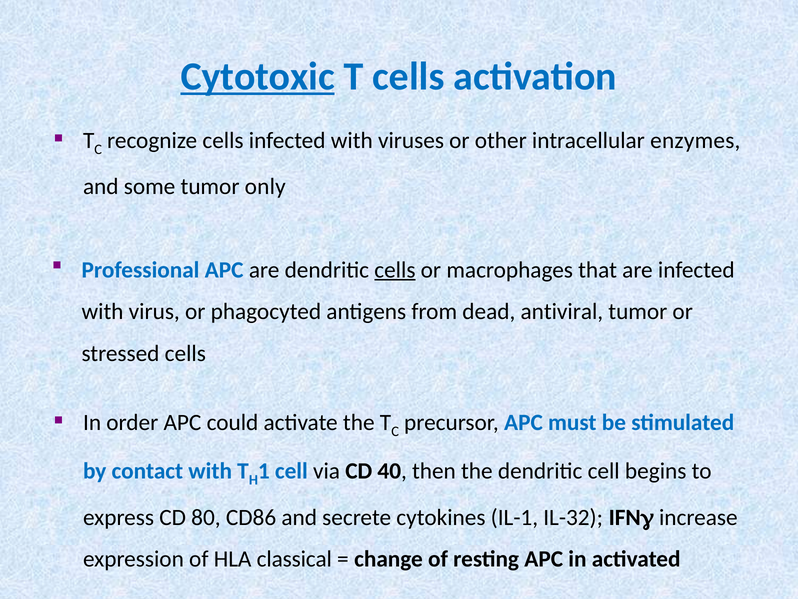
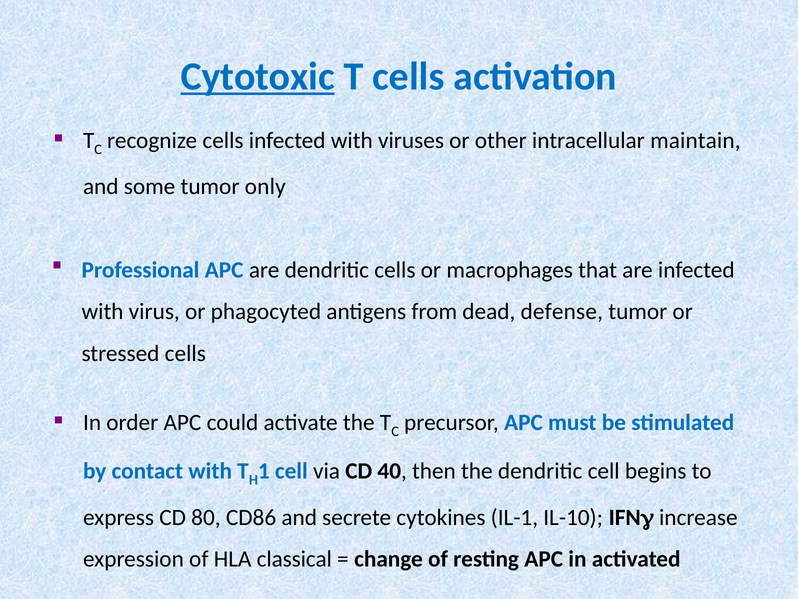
enzymes: enzymes -> maintain
cells at (395, 270) underline: present -> none
antiviral: antiviral -> defense
IL-32: IL-32 -> IL-10
